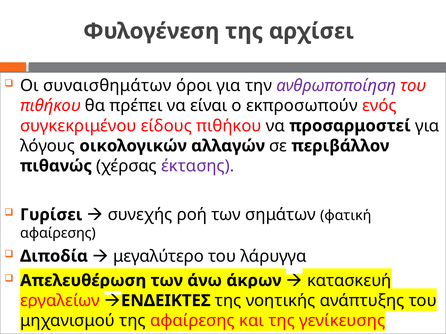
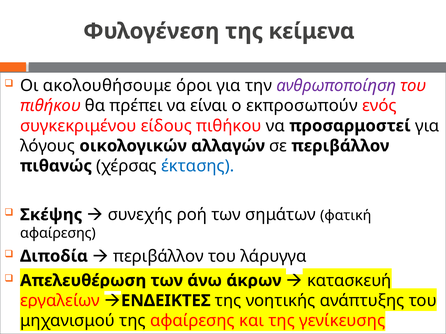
αρχίσει: αρχίσει -> κείμενα
συναισθημάτων: συναισθημάτων -> ακολουθήσουμε
έκτασης colour: purple -> blue
Γυρίσει: Γυρίσει -> Σκέψης
μεγαλύτερο at (159, 257): μεγαλύτερο -> περιβάλλον
